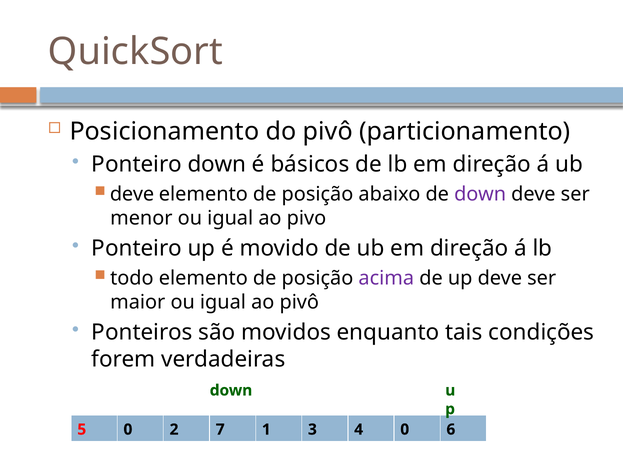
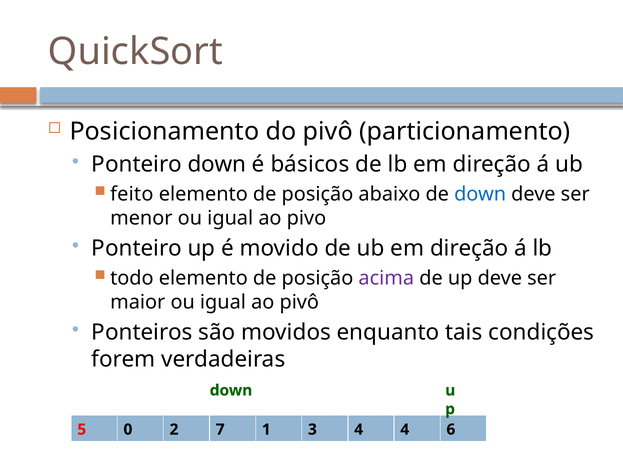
deve at (132, 194): deve -> feito
down at (480, 194) colour: purple -> blue
4 0: 0 -> 4
